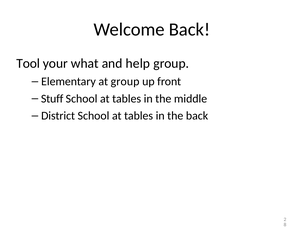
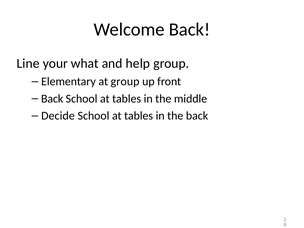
Tool: Tool -> Line
Stuff at (52, 99): Stuff -> Back
District: District -> Decide
